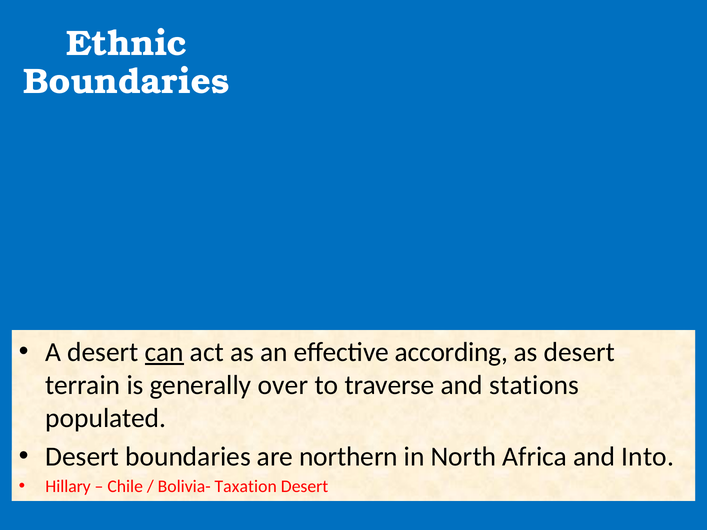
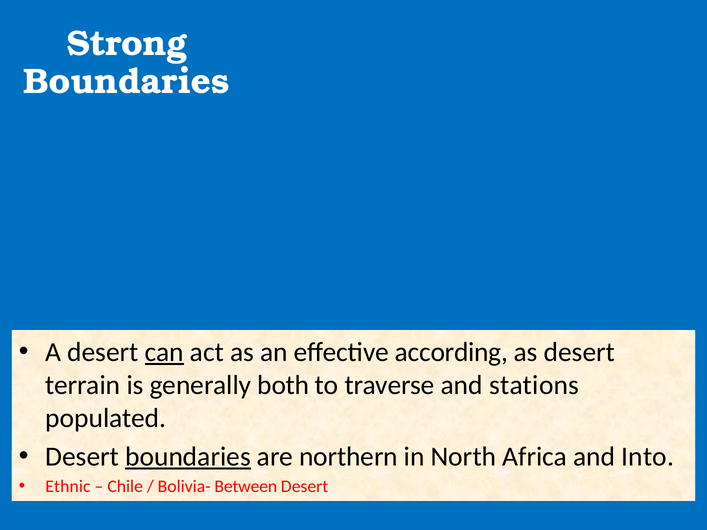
Ethnic: Ethnic -> Strong
over: over -> both
boundaries at (188, 457) underline: none -> present
Hillary: Hillary -> Ethnic
Taxation: Taxation -> Between
